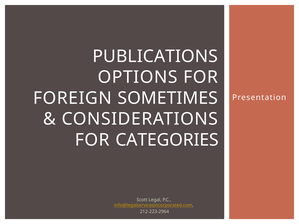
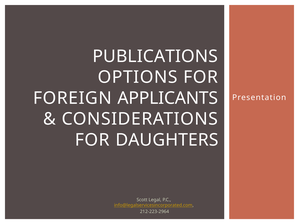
SOMETIMES: SOMETIMES -> APPLICANTS
CATEGORIES: CATEGORIES -> DAUGHTERS
